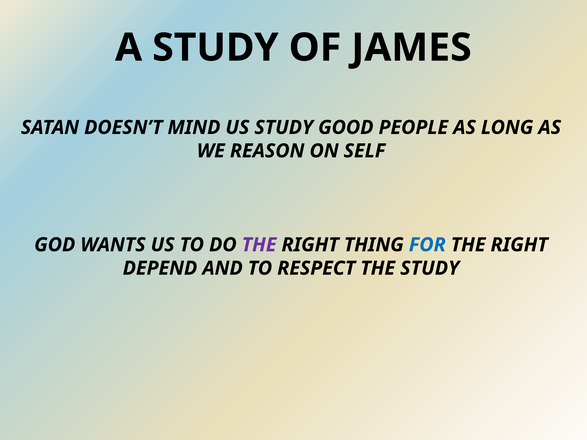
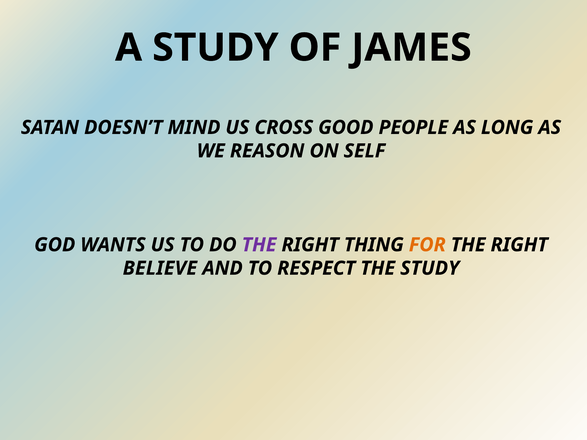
US STUDY: STUDY -> CROSS
FOR colour: blue -> orange
DEPEND: DEPEND -> BELIEVE
